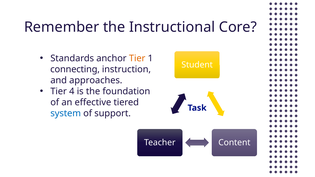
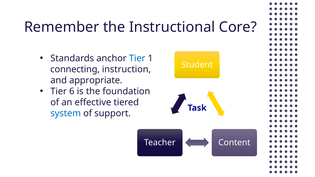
Tier at (137, 59) colour: orange -> blue
approaches: approaches -> appropriate
4: 4 -> 6
